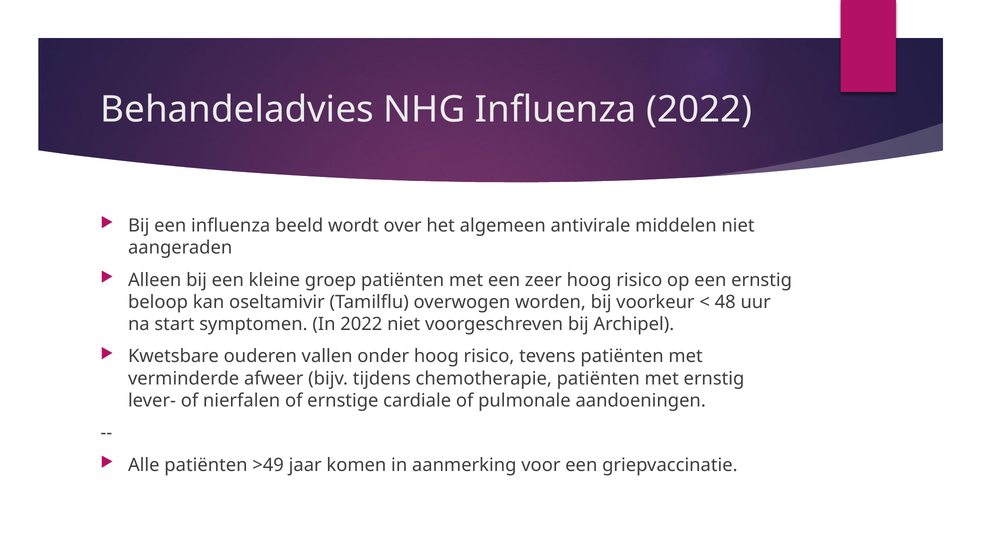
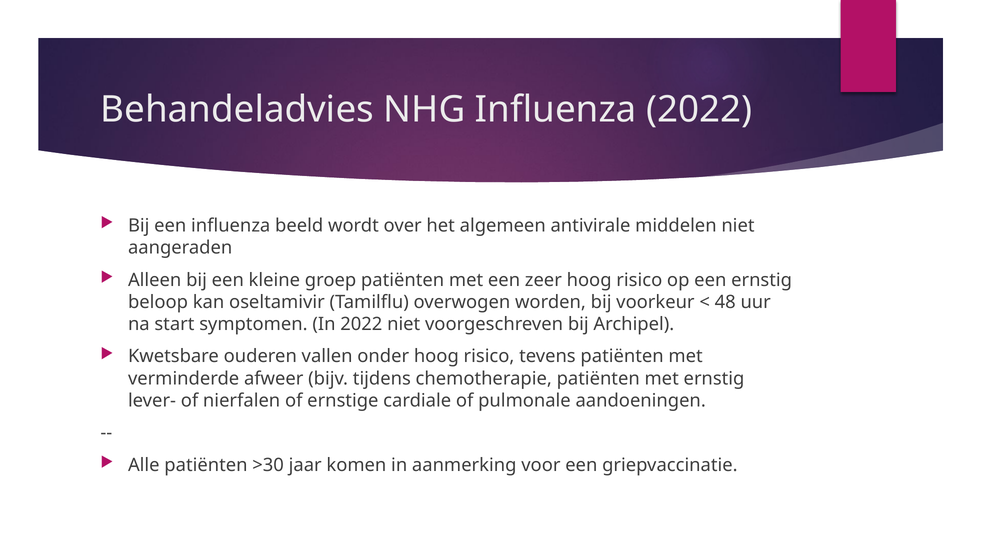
>49: >49 -> >30
